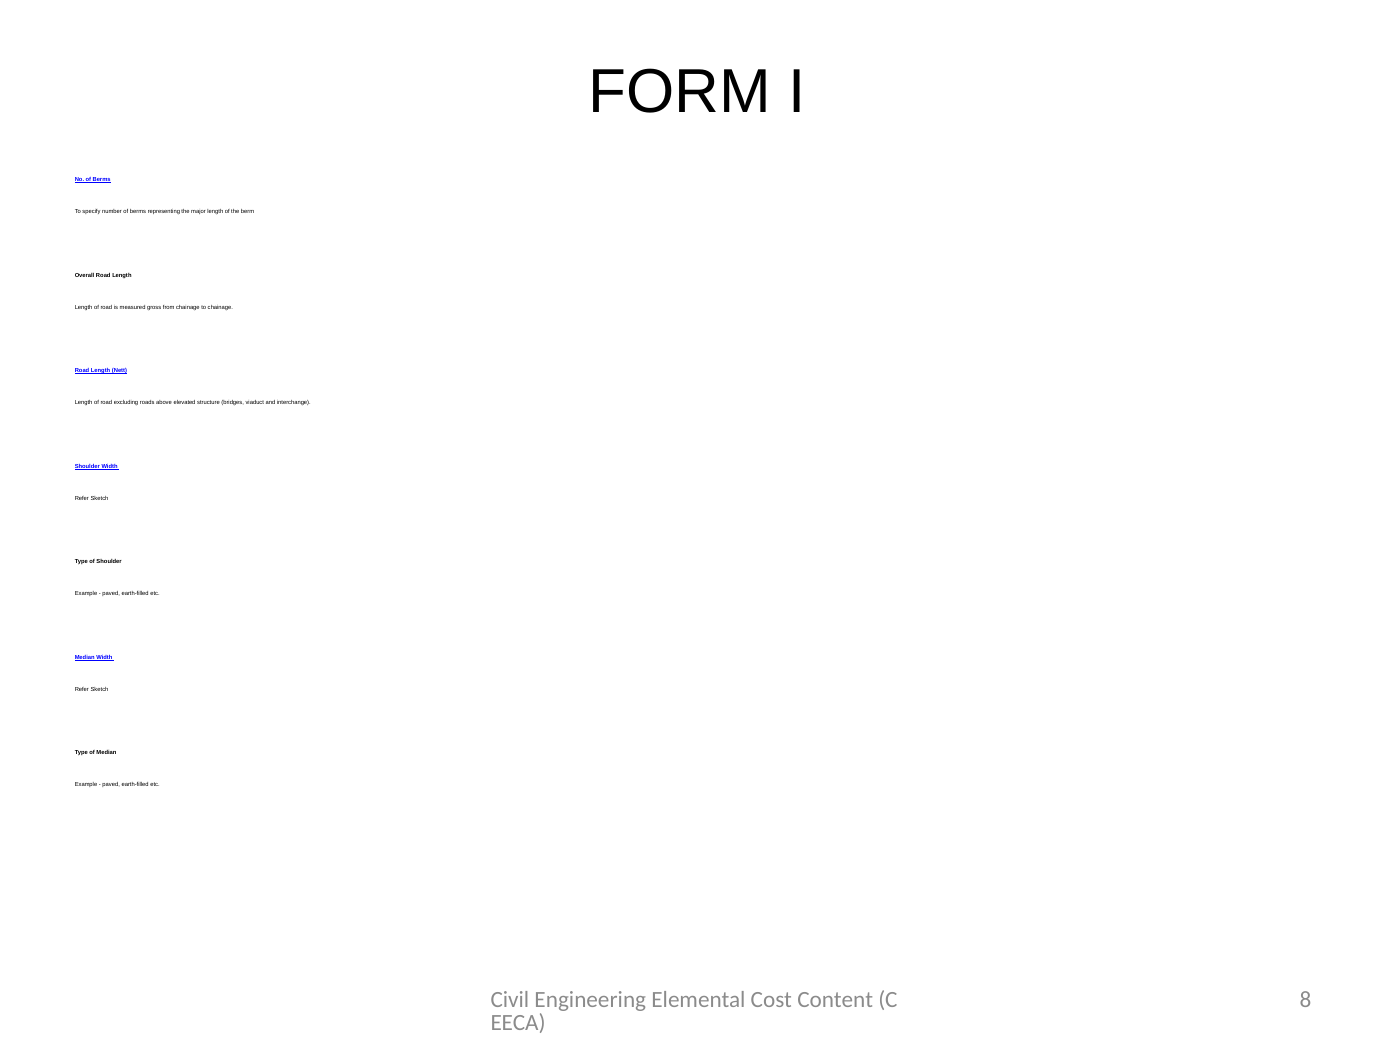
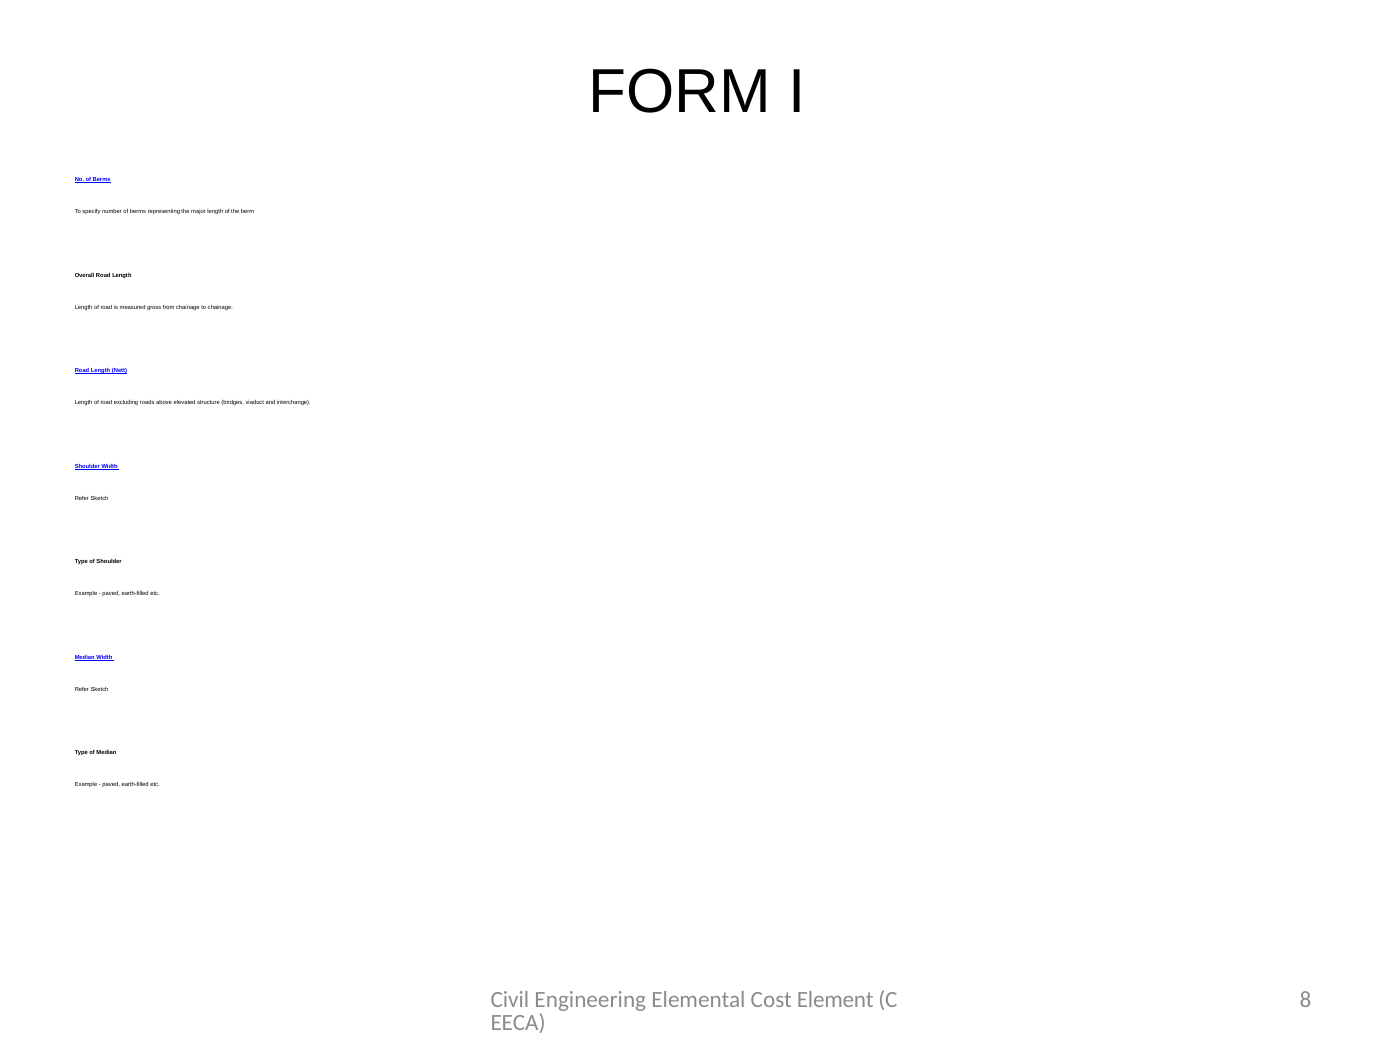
Content: Content -> Element
